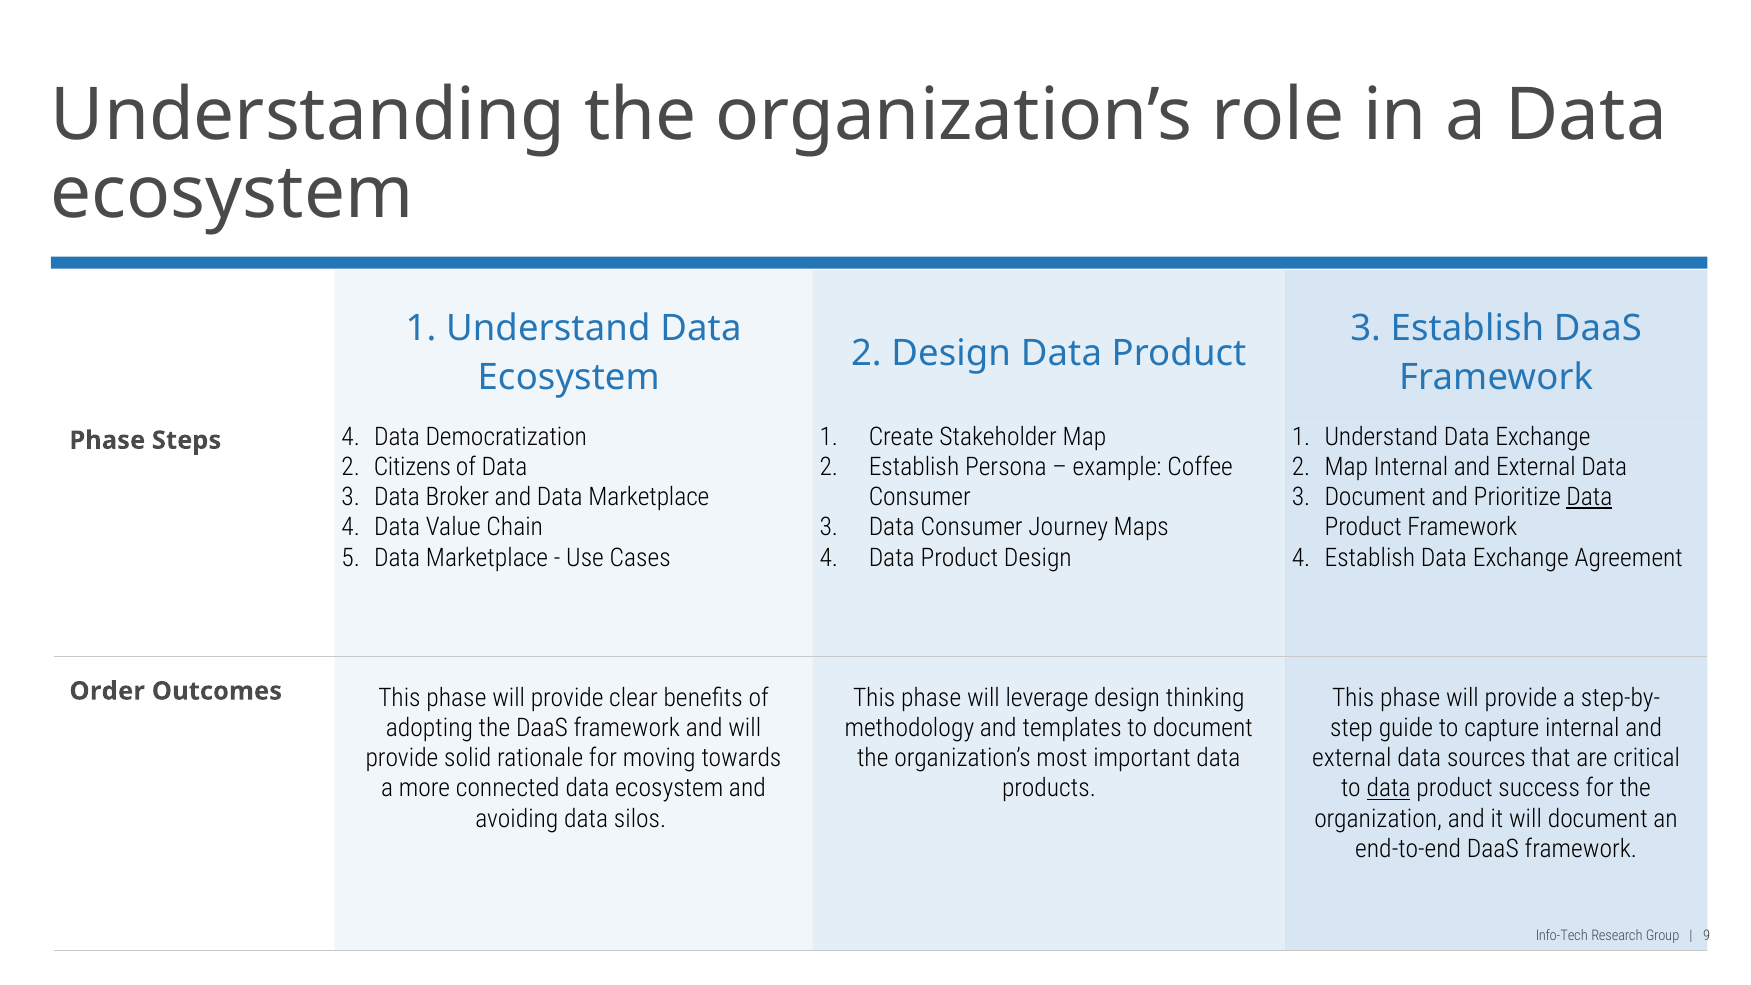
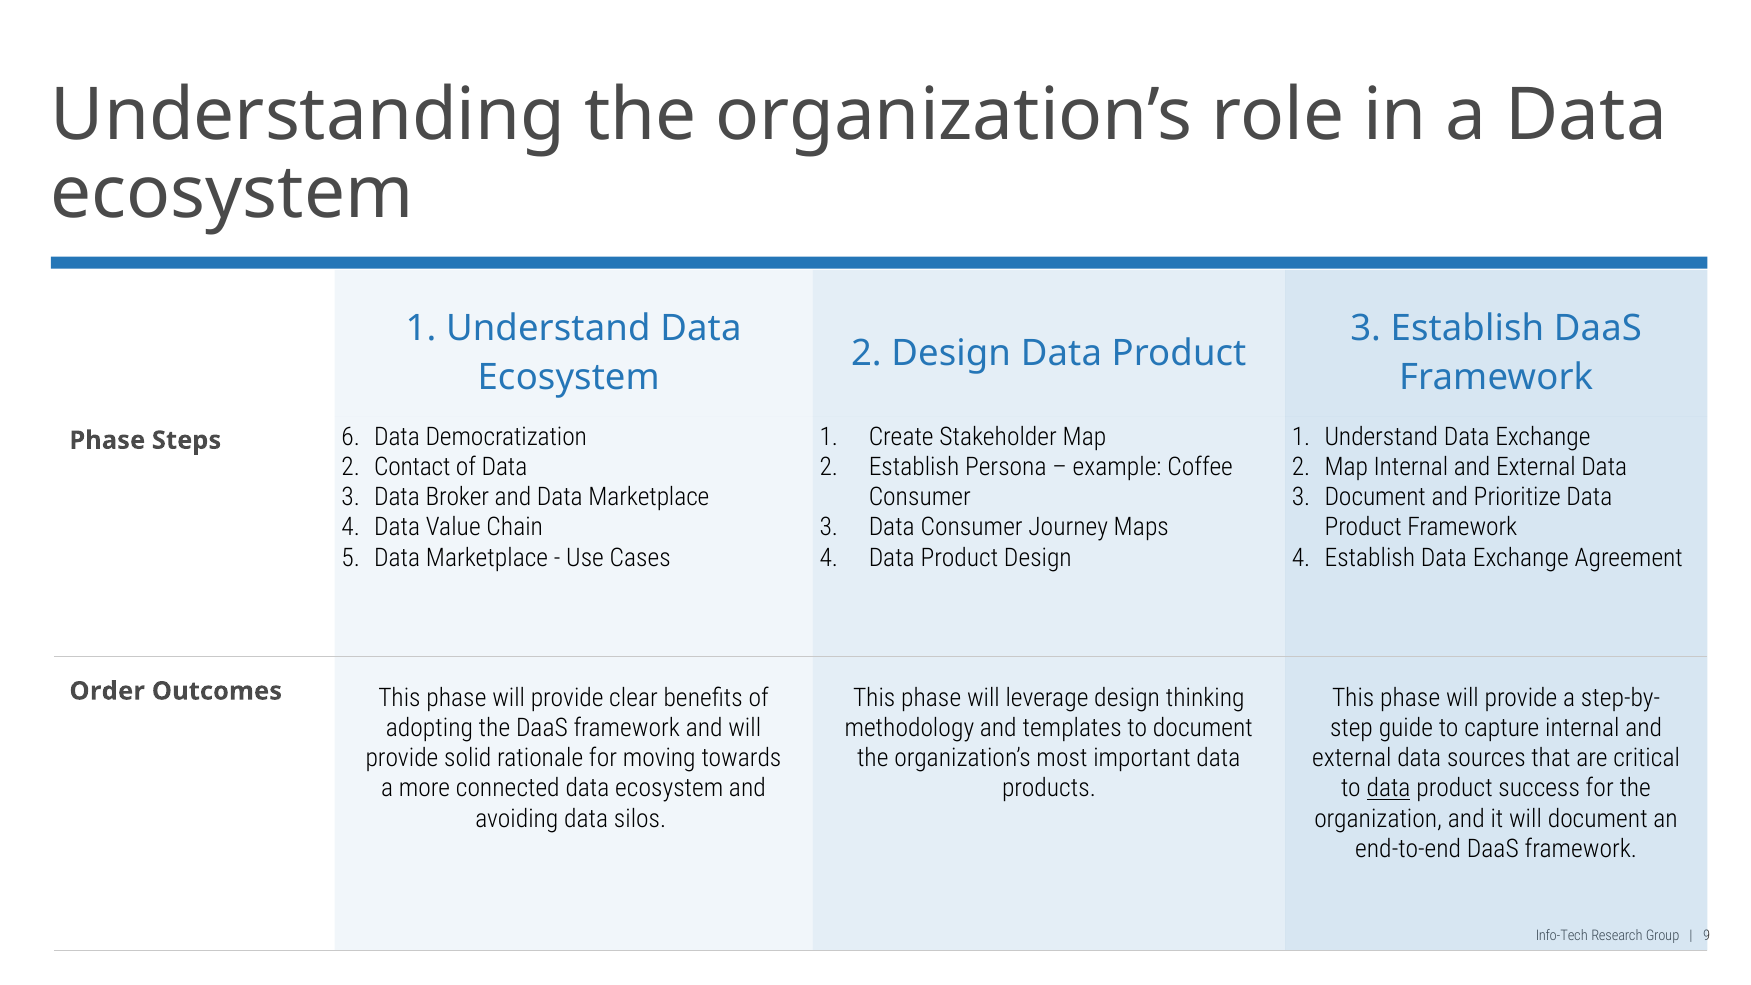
Steps 4: 4 -> 6
Citizens: Citizens -> Contact
Data at (1589, 497) underline: present -> none
